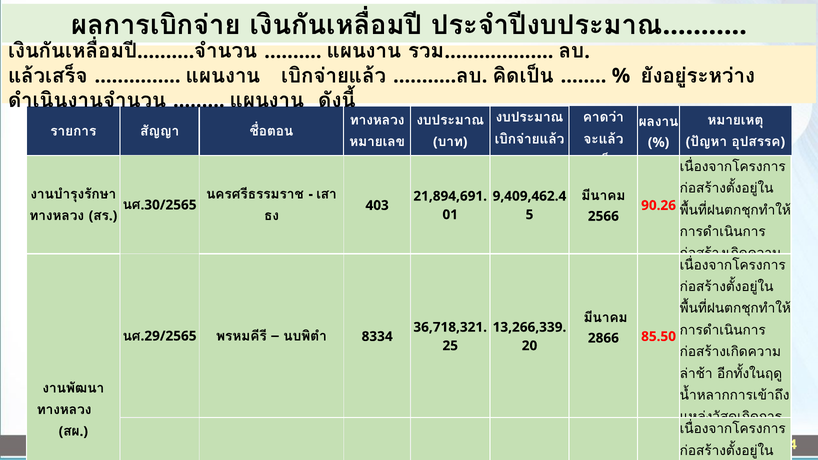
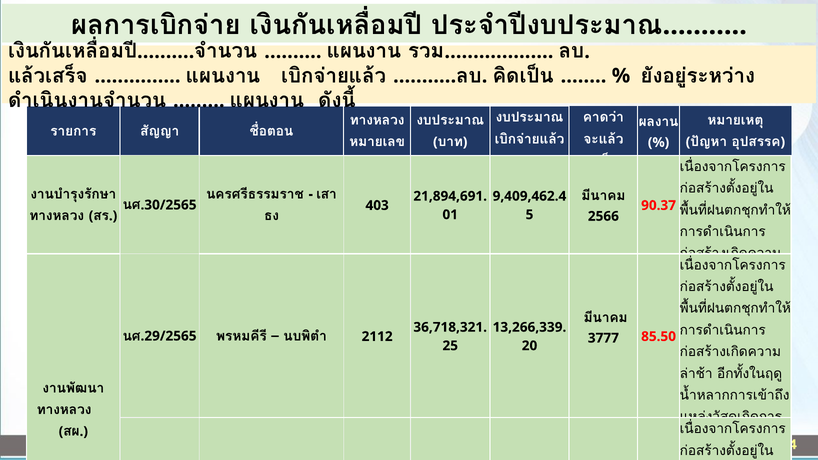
90.26: 90.26 -> 90.37
8334: 8334 -> 2112
2866: 2866 -> 3777
